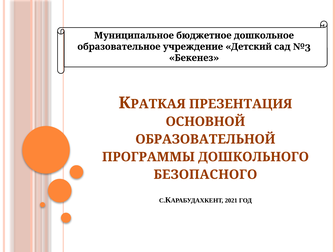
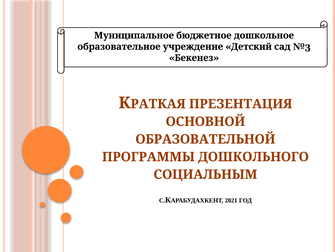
БЕЗОПАСНОГО: БЕЗОПАСНОГО -> СОЦИАЛЬНЫМ
